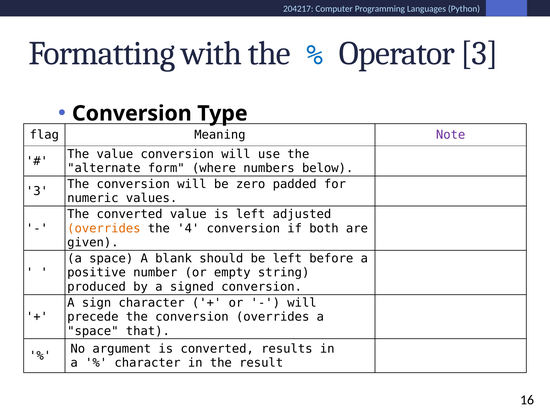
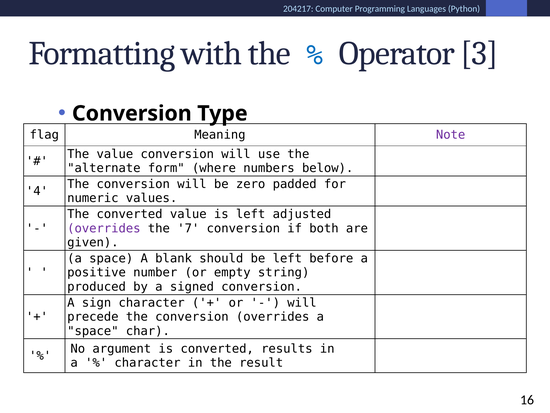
3 at (37, 191): 3 -> 4
overrides at (104, 228) colour: orange -> purple
4: 4 -> 7
that: that -> char
